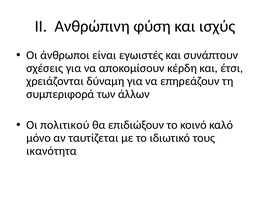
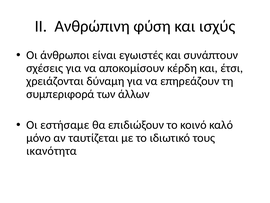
πολιτικού: πολιτικού -> εστήσαμε
